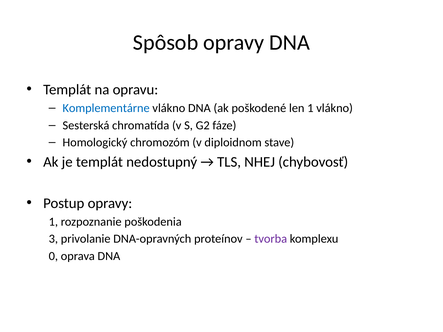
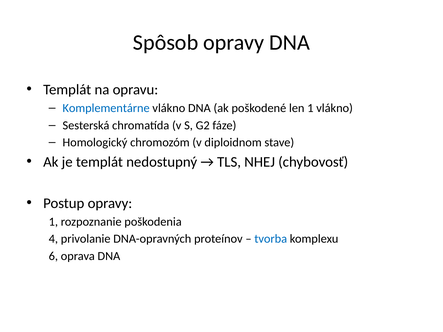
3: 3 -> 4
tvorba colour: purple -> blue
0: 0 -> 6
